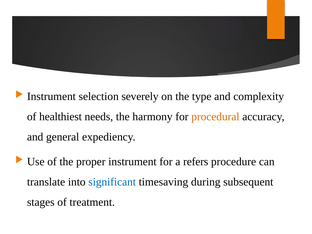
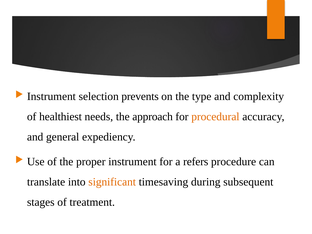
severely: severely -> prevents
harmony: harmony -> approach
significant colour: blue -> orange
